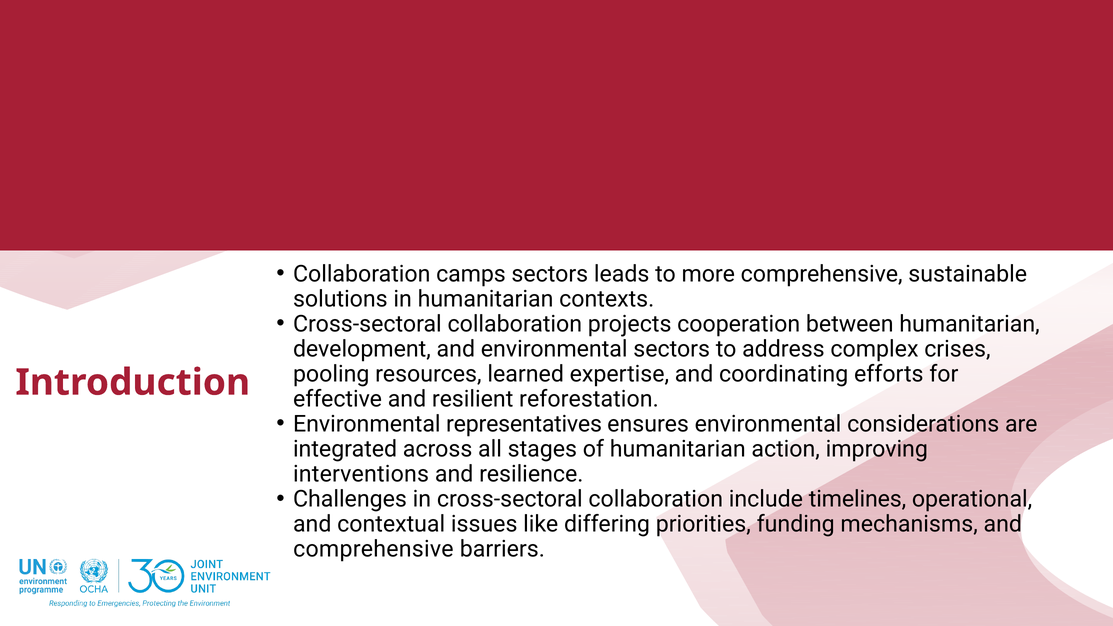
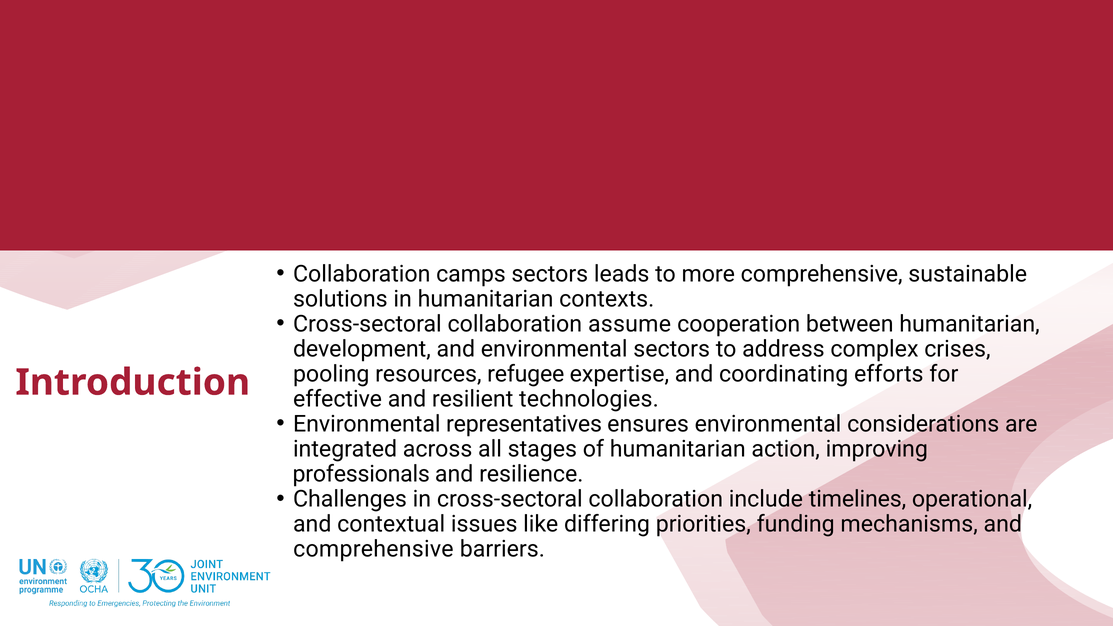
projects: projects -> assume
learned: learned -> refugee
reforestation: reforestation -> technologies
interventions: interventions -> professionals
